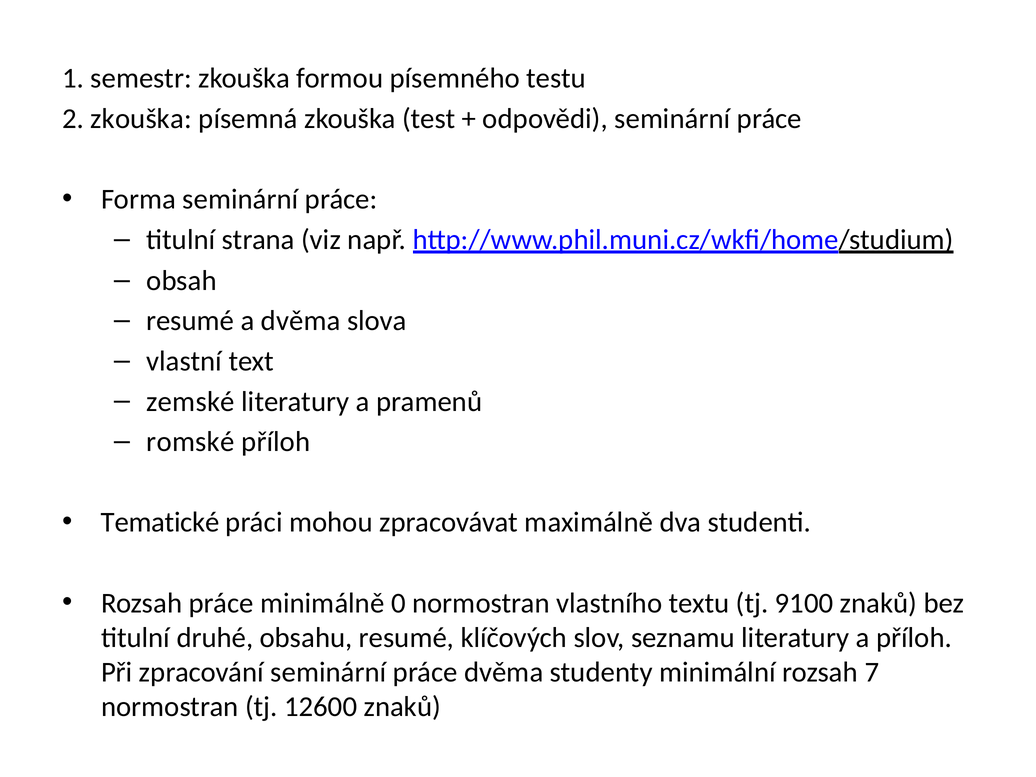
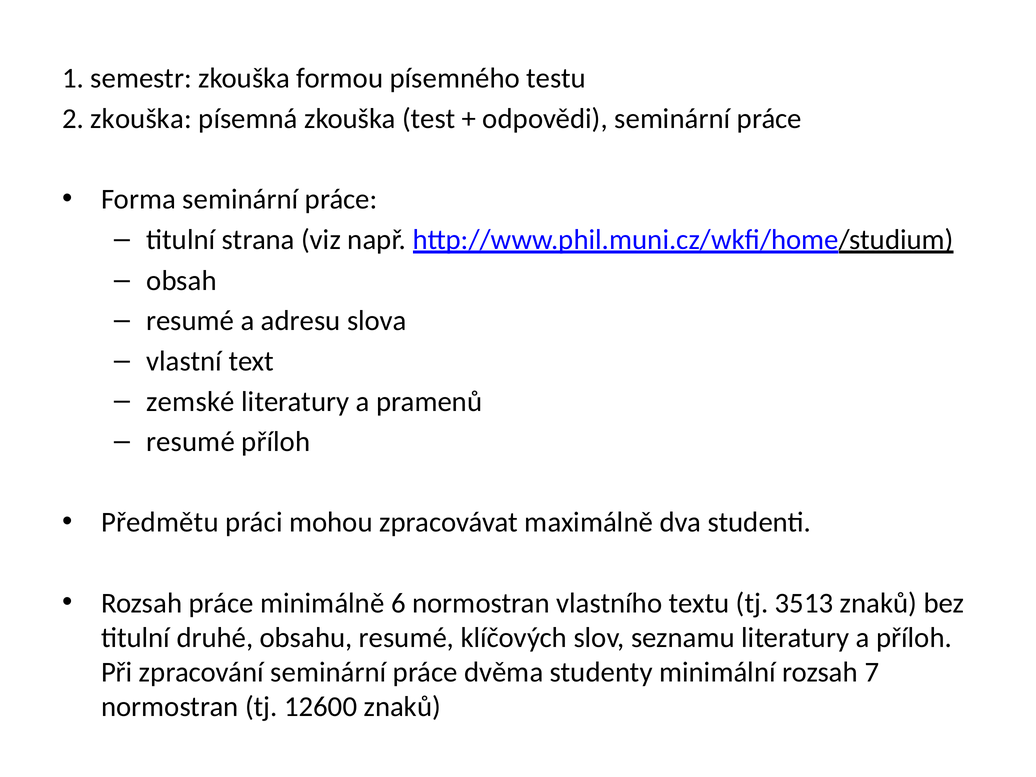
a dvěma: dvěma -> adresu
romské at (190, 442): romské -> resumé
Tematické: Tematické -> Předmětu
0: 0 -> 6
9100: 9100 -> 3513
